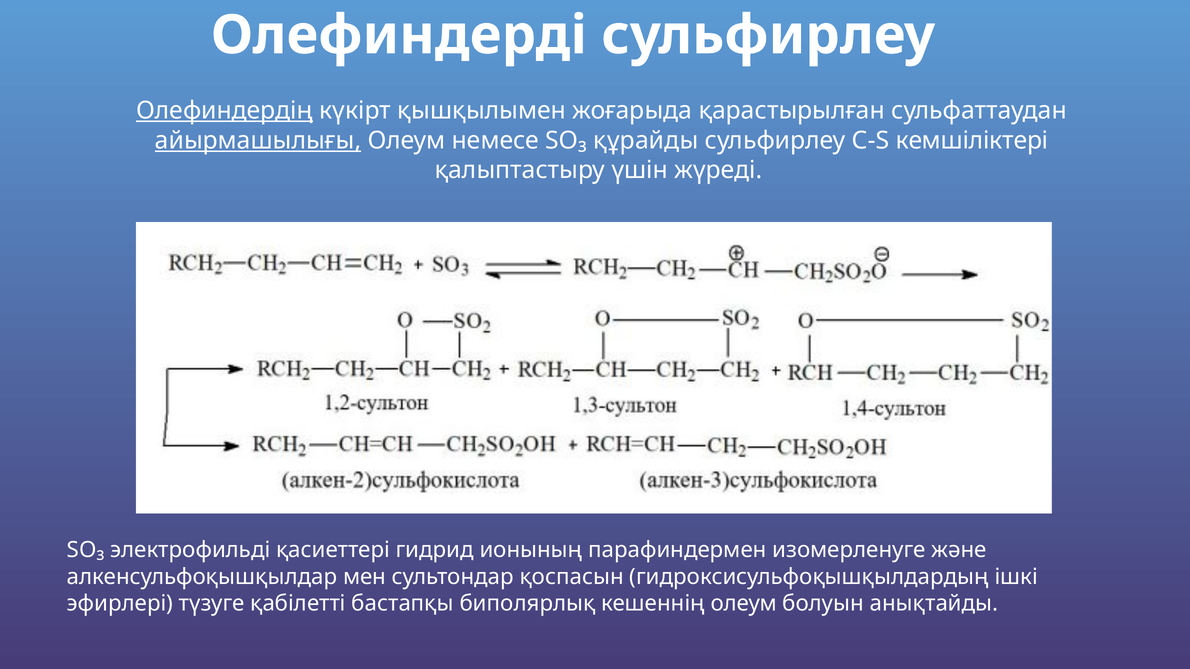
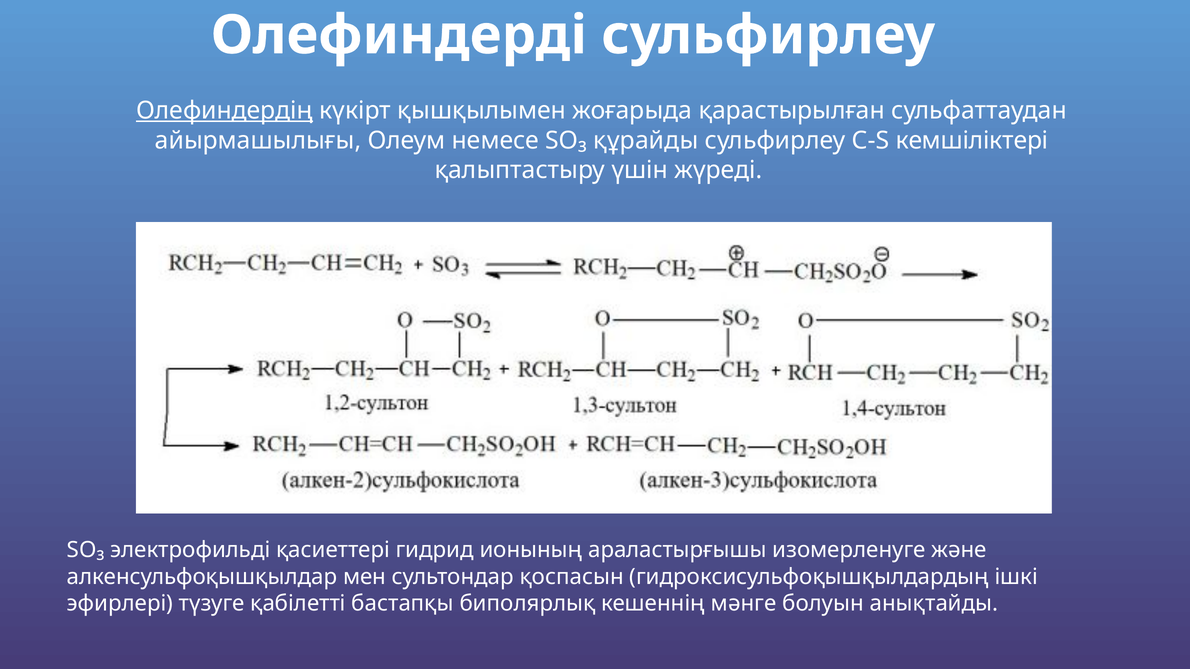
айырмашылығы underline: present -> none
парафиндермен: парафиндермен -> араластырғышы
кешеннің олеум: олеум -> мәнге
